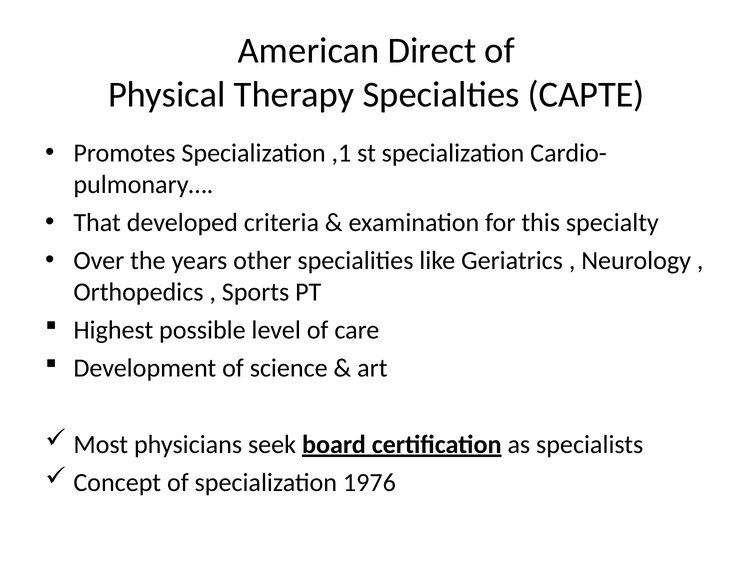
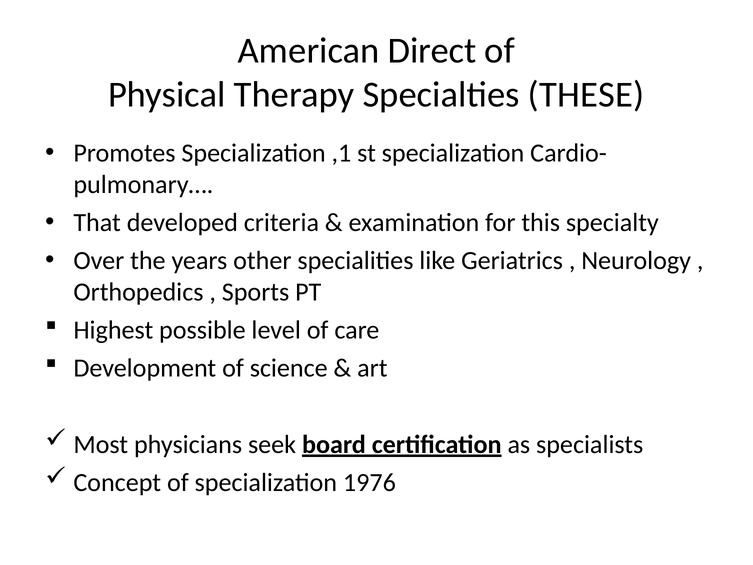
CAPTE: CAPTE -> THESE
